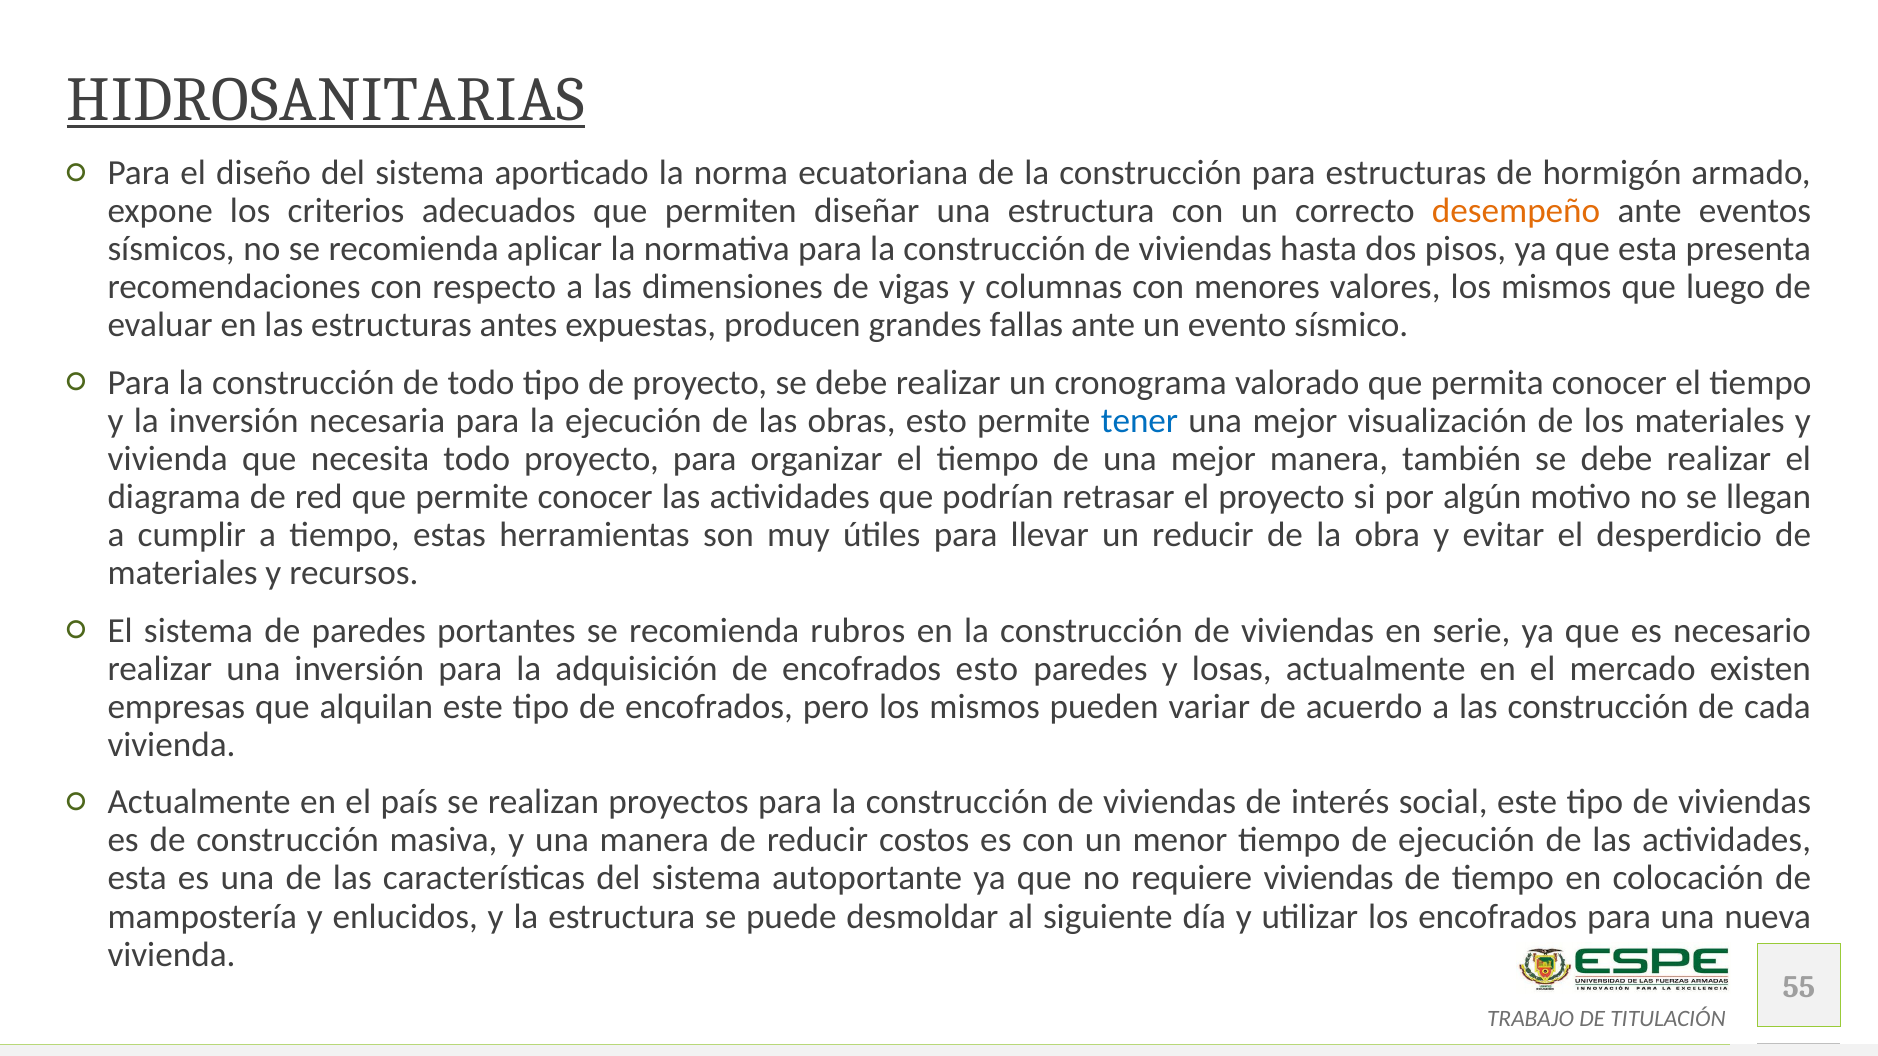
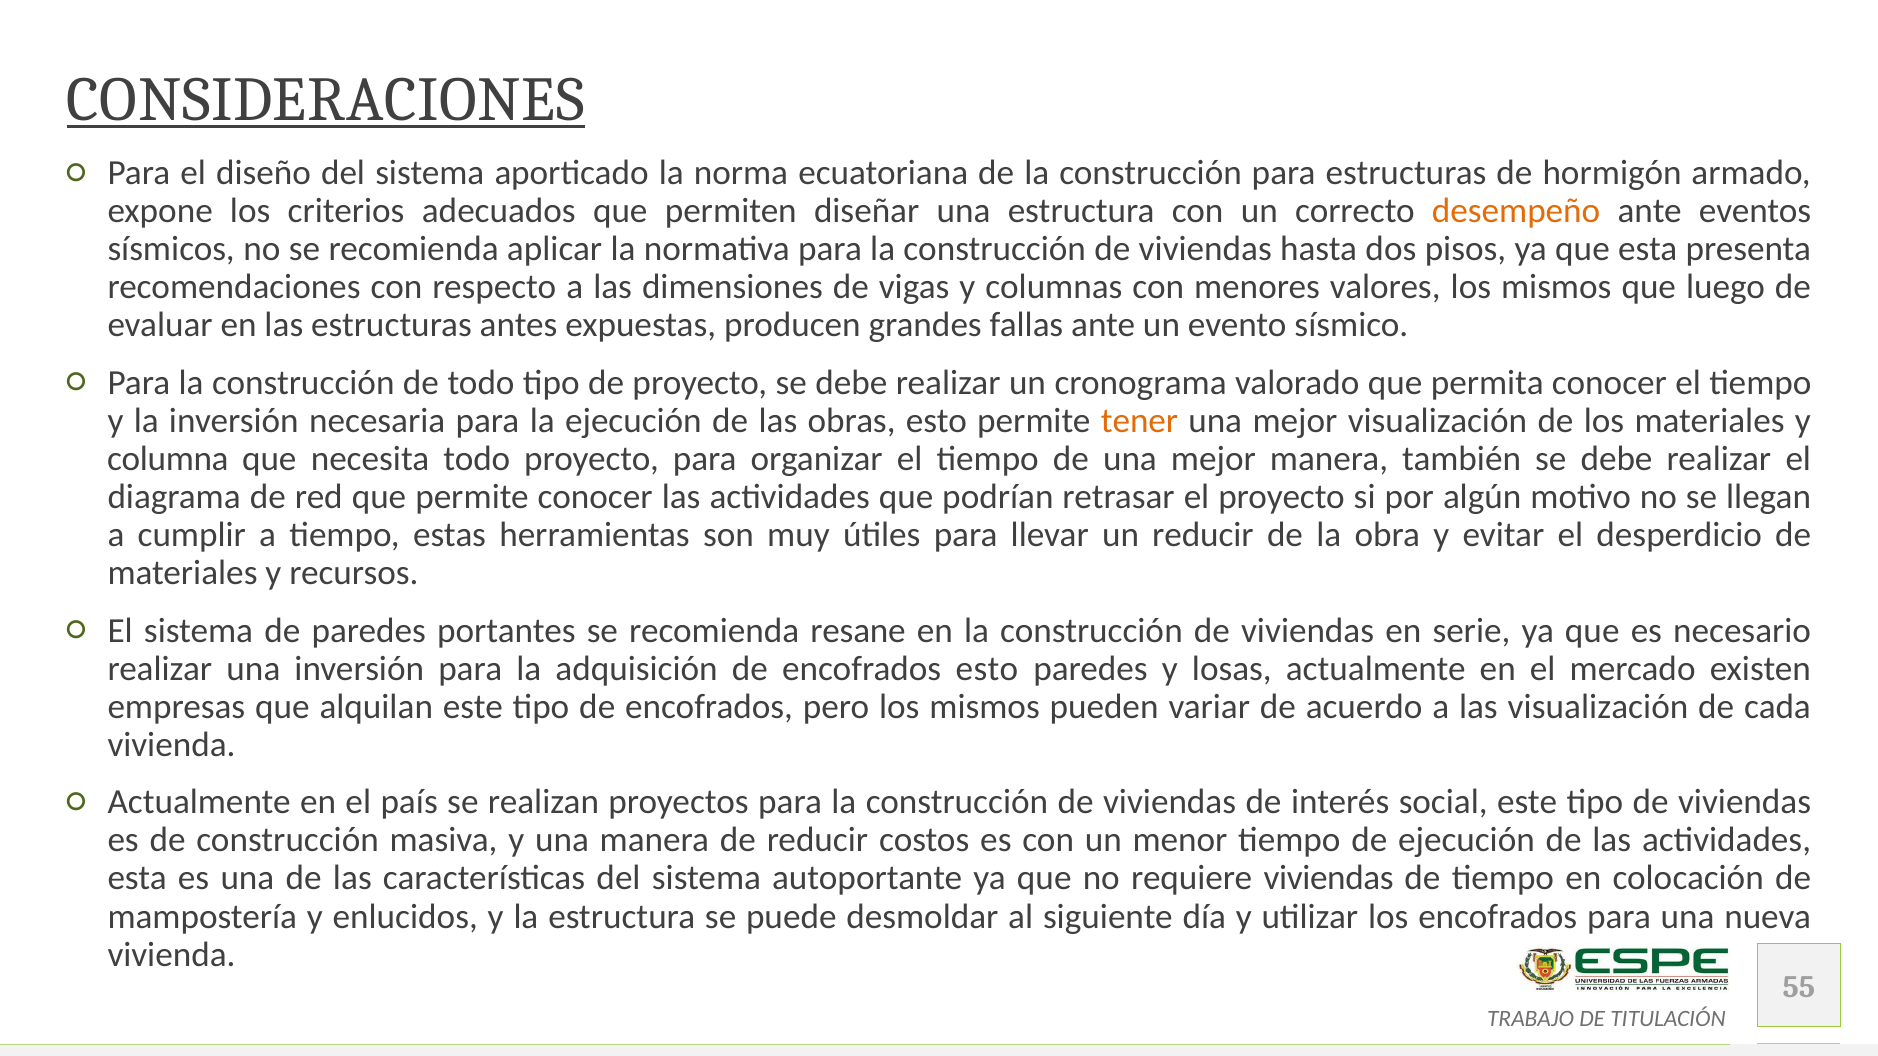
HIDROSANITARIAS: HIDROSANITARIAS -> CONSIDERACIONES
tener colour: blue -> orange
vivienda at (168, 459): vivienda -> columna
rubros: rubros -> resane
las construcción: construcción -> visualización
